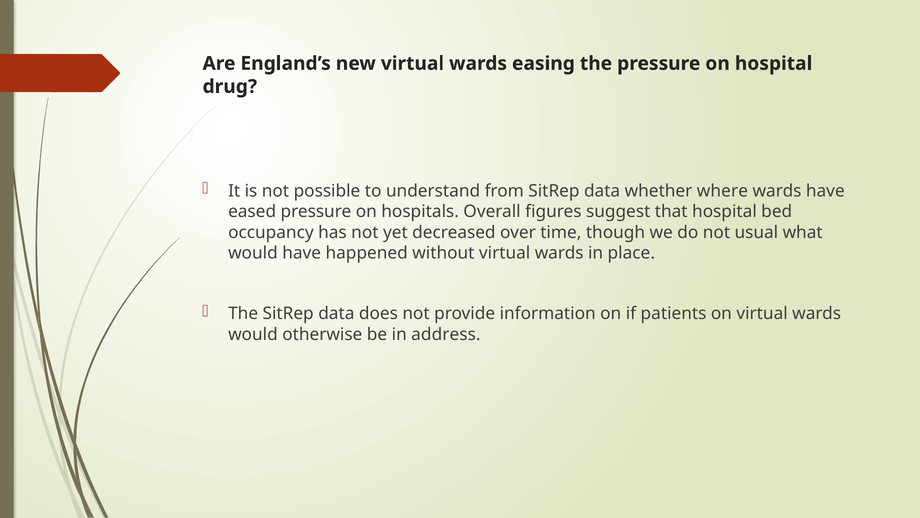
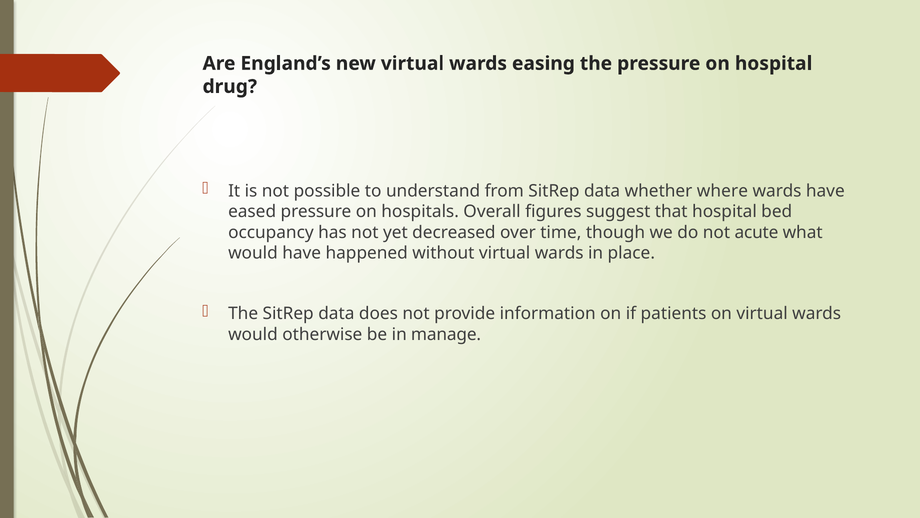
usual: usual -> acute
address: address -> manage
